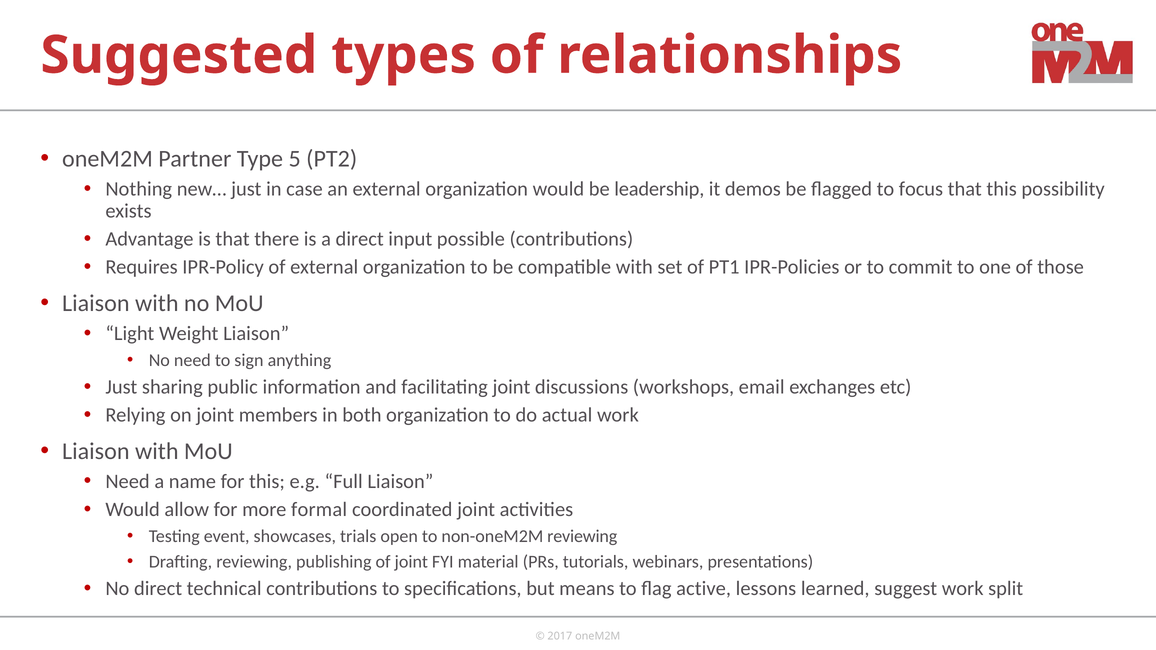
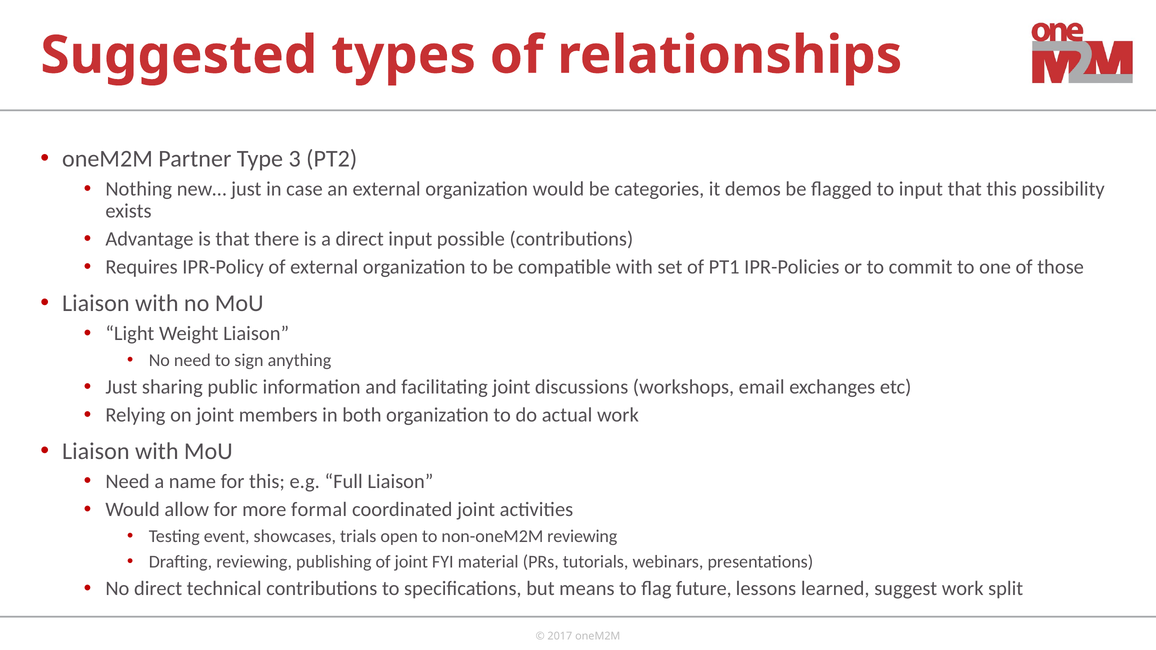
5: 5 -> 3
leadership: leadership -> categories
to focus: focus -> input
active: active -> future
